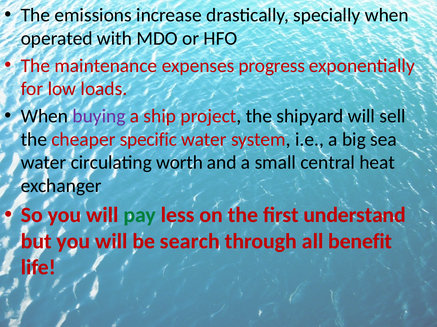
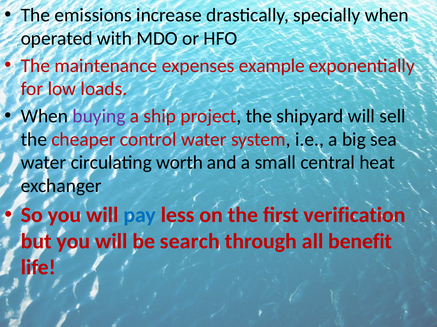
progress: progress -> example
specific: specific -> control
pay colour: green -> blue
understand: understand -> verification
